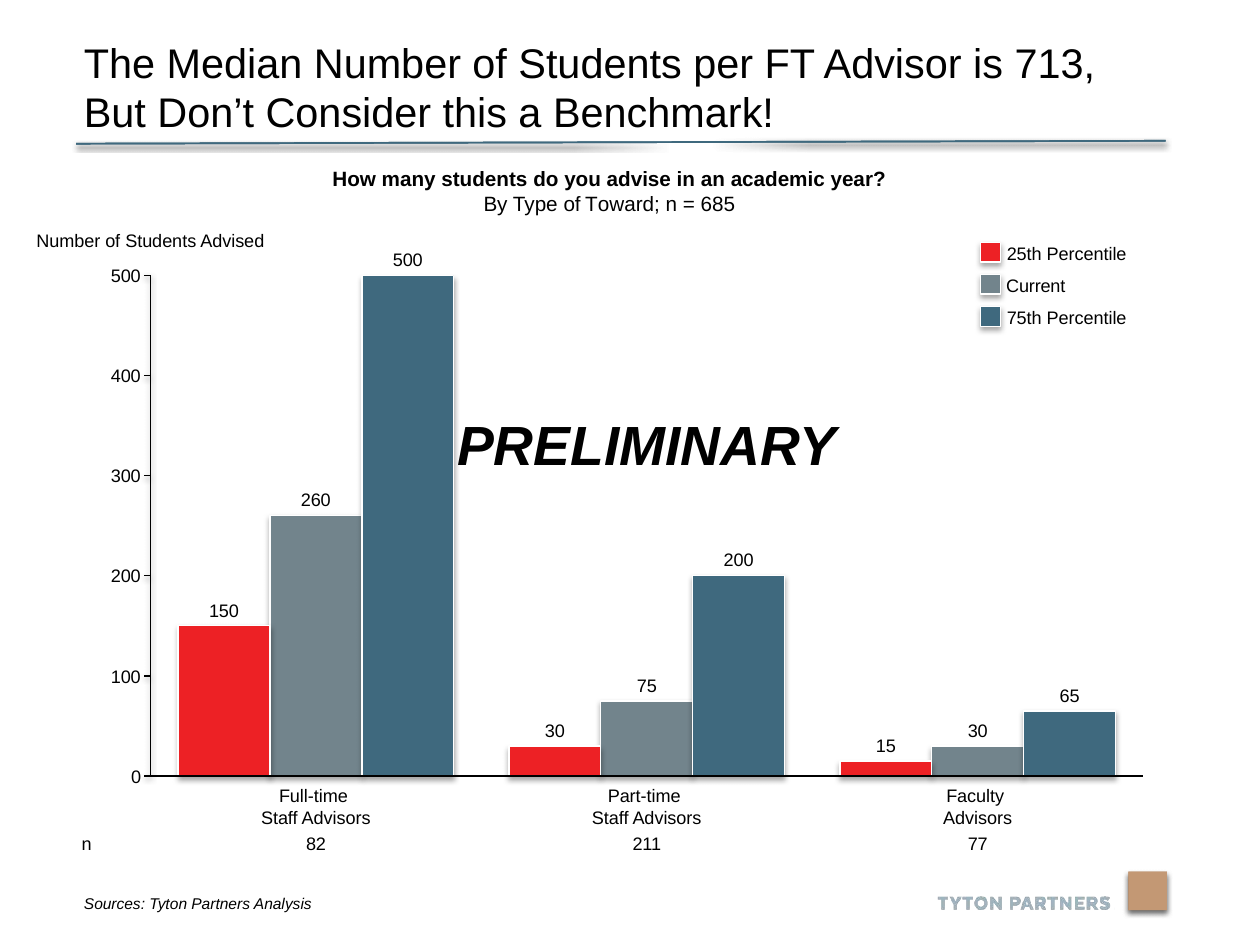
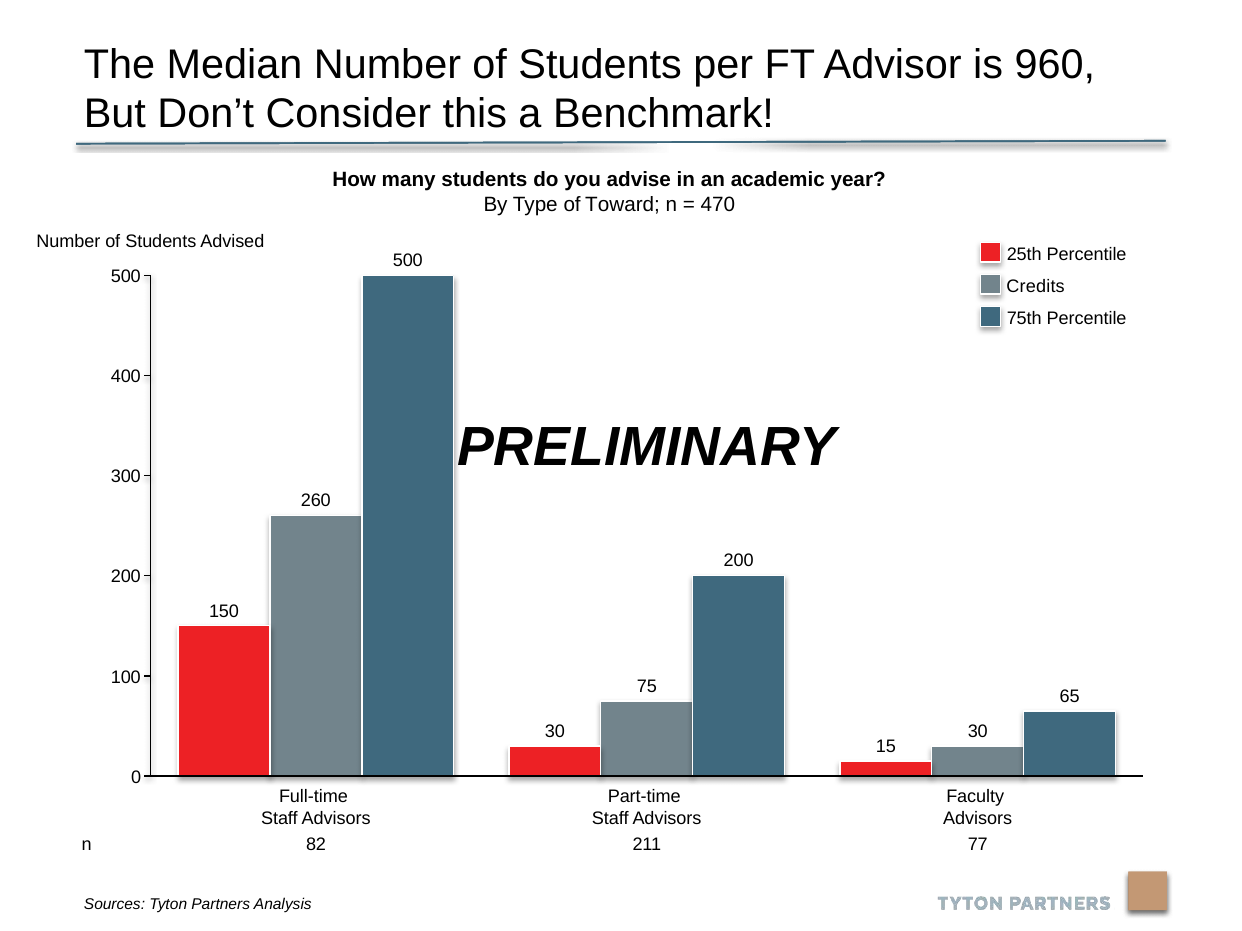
713: 713 -> 960
685: 685 -> 470
Current: Current -> Credits
